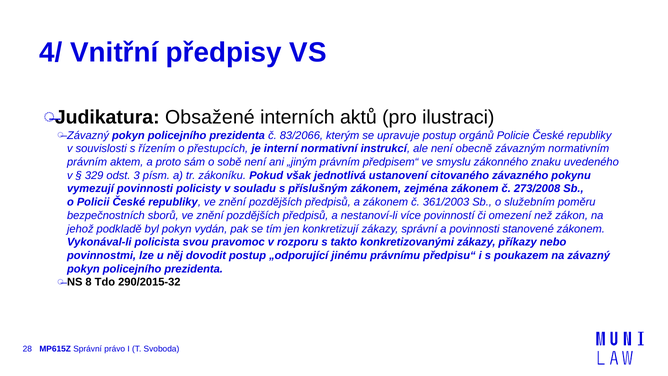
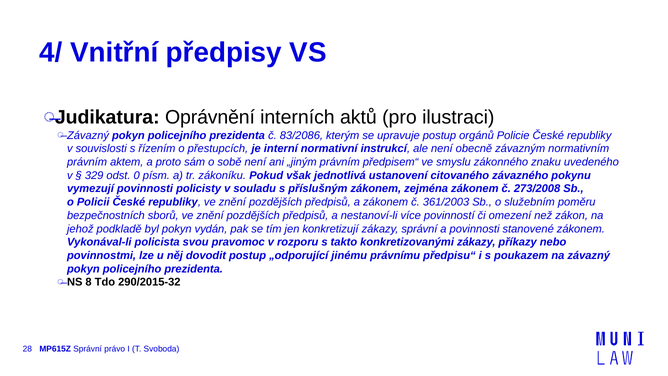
Obsažené: Obsažené -> Oprávnění
83/2066: 83/2066 -> 83/2086
3: 3 -> 0
